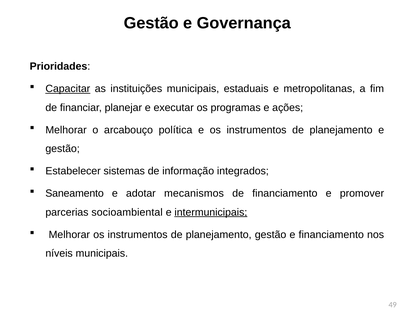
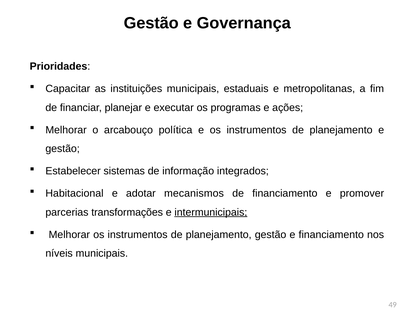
Capacitar underline: present -> none
Saneamento: Saneamento -> Habitacional
socioambiental: socioambiental -> transformações
